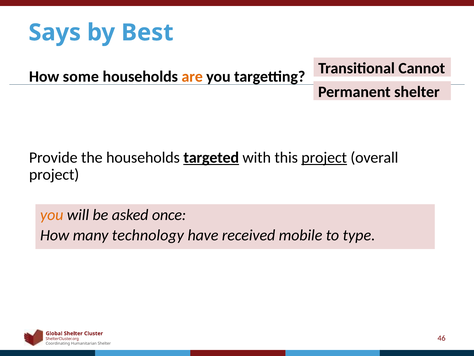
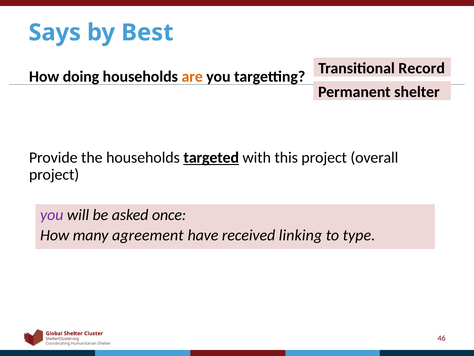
Cannot: Cannot -> Record
some: some -> doing
project at (324, 157) underline: present -> none
you at (52, 215) colour: orange -> purple
technology: technology -> agreement
mobile: mobile -> linking
